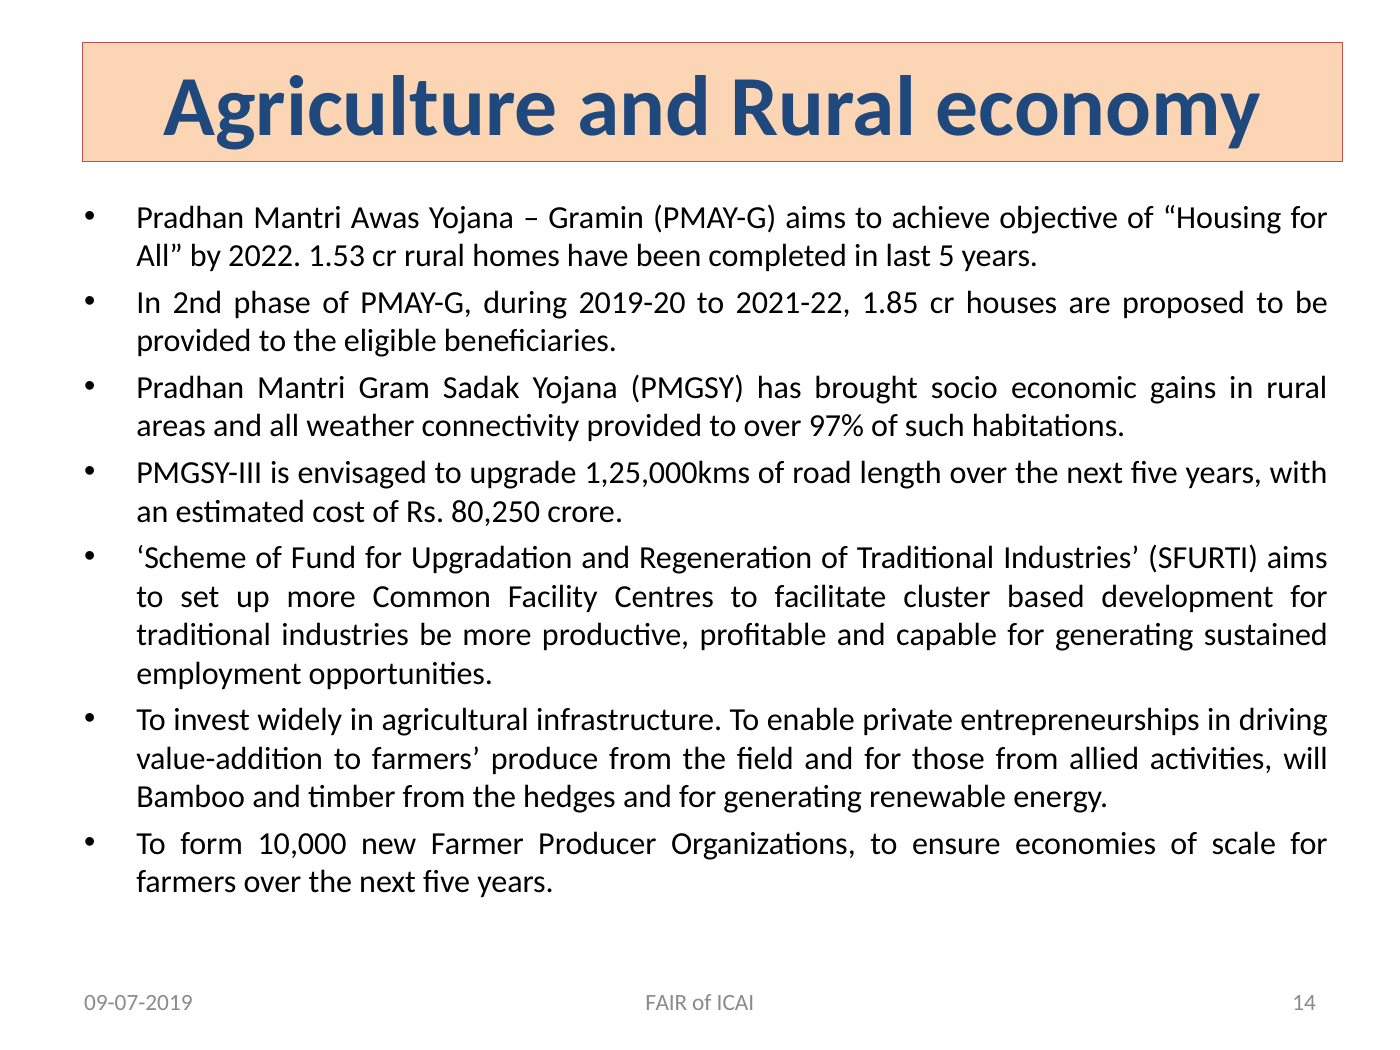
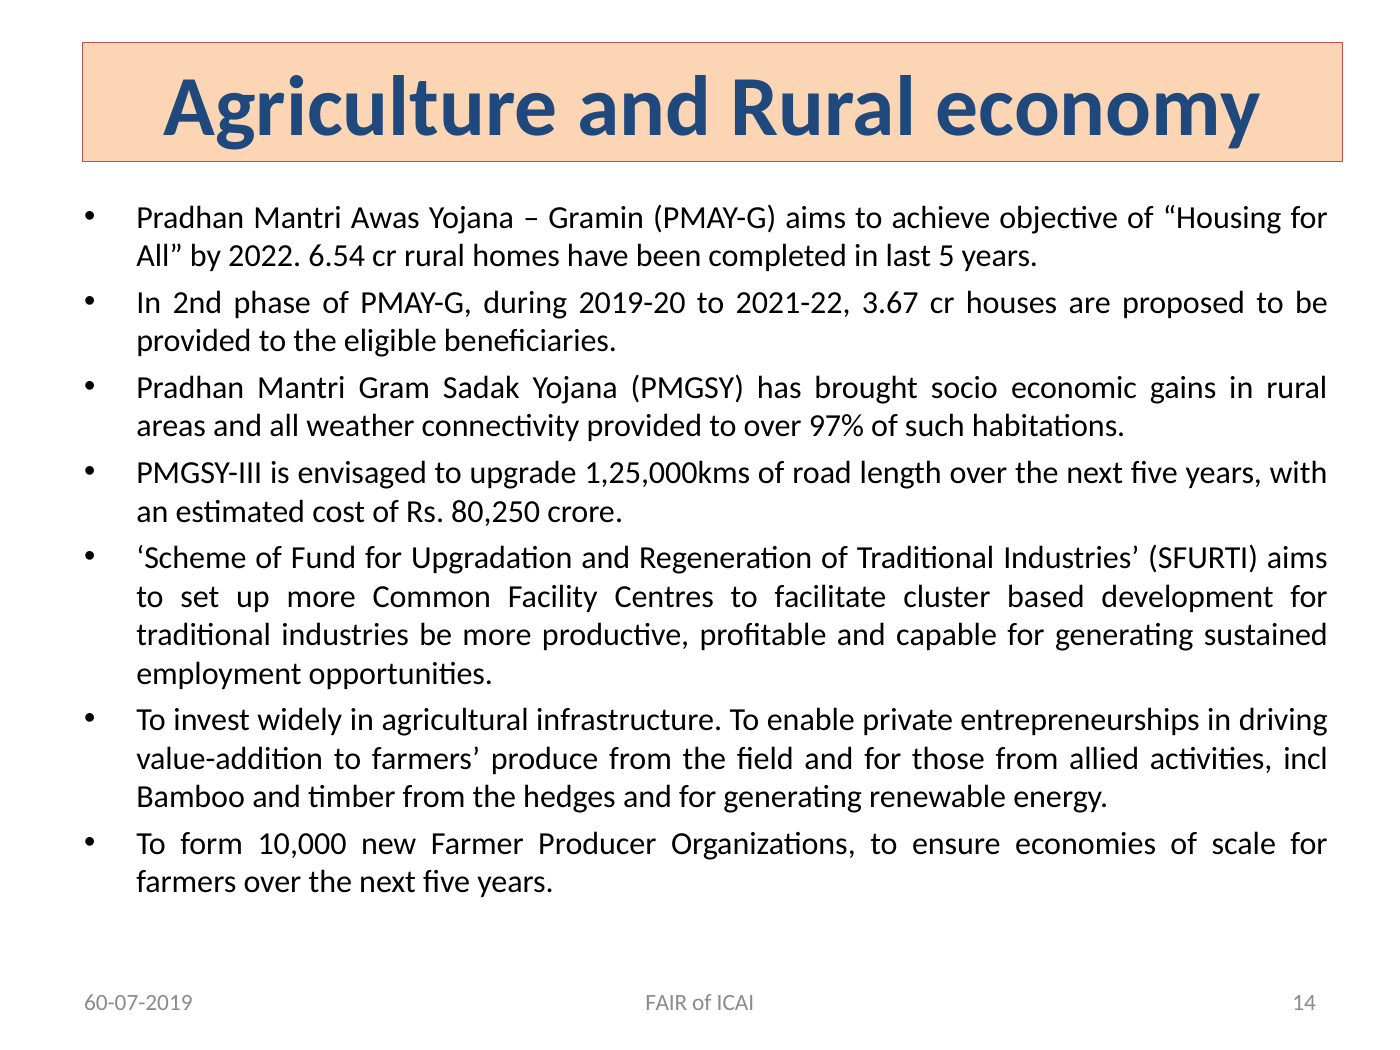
1.53: 1.53 -> 6.54
1.85: 1.85 -> 3.67
will: will -> incl
09-07-2019: 09-07-2019 -> 60-07-2019
